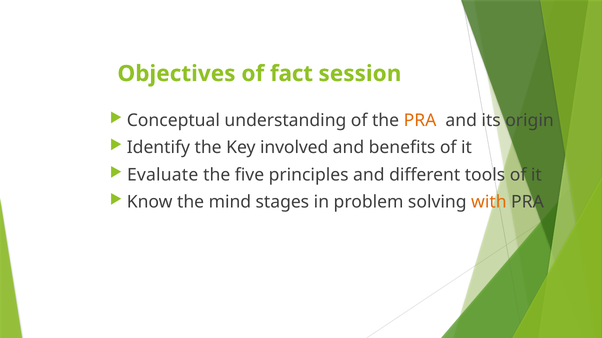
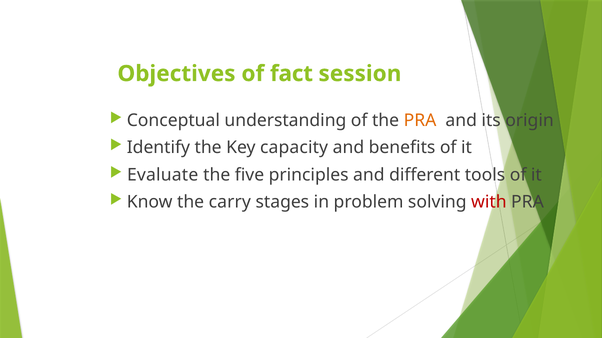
involved: involved -> capacity
mind: mind -> carry
with colour: orange -> red
